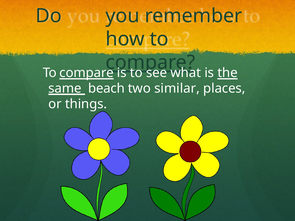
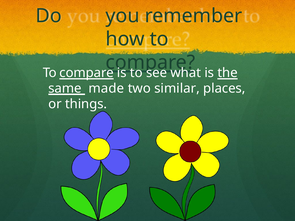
beach: beach -> made
